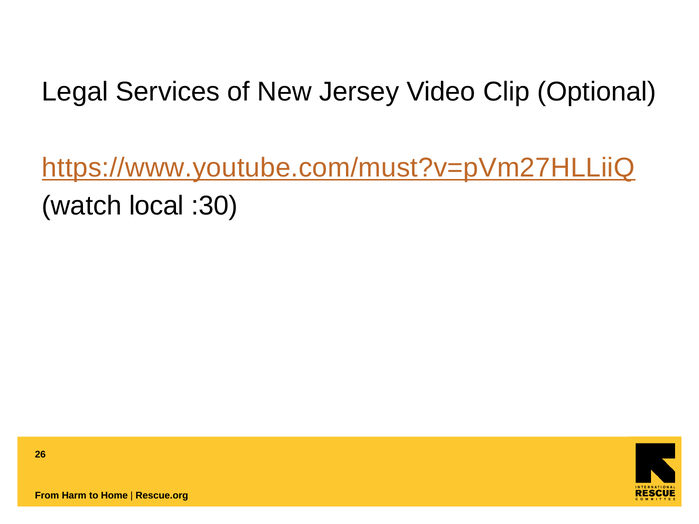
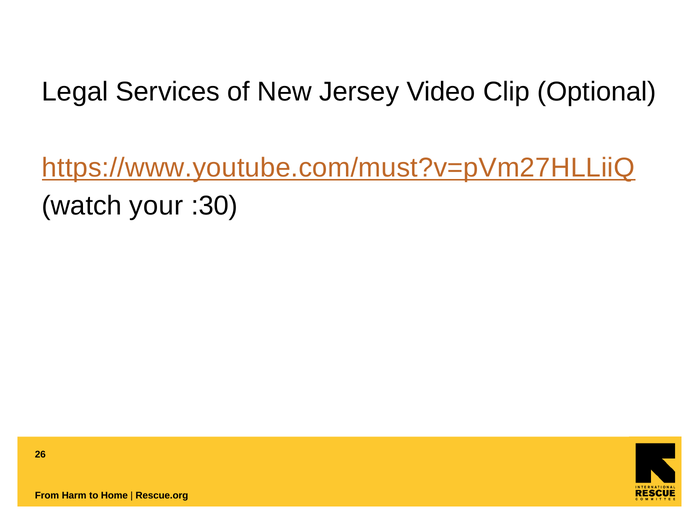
local: local -> your
